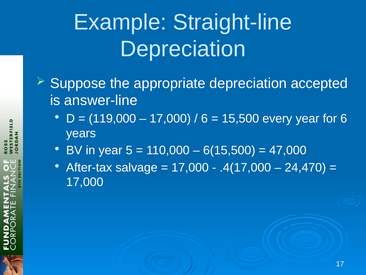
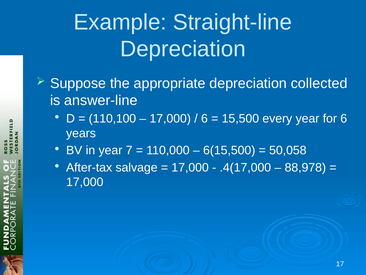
accepted: accepted -> collected
119,000: 119,000 -> 110,100
5: 5 -> 7
47,000: 47,000 -> 50,058
24,470: 24,470 -> 88,978
